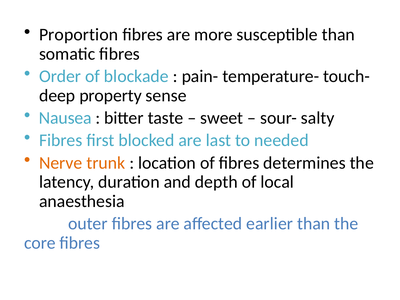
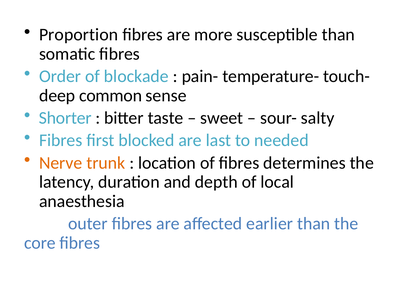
property: property -> common
Nausea: Nausea -> Shorter
